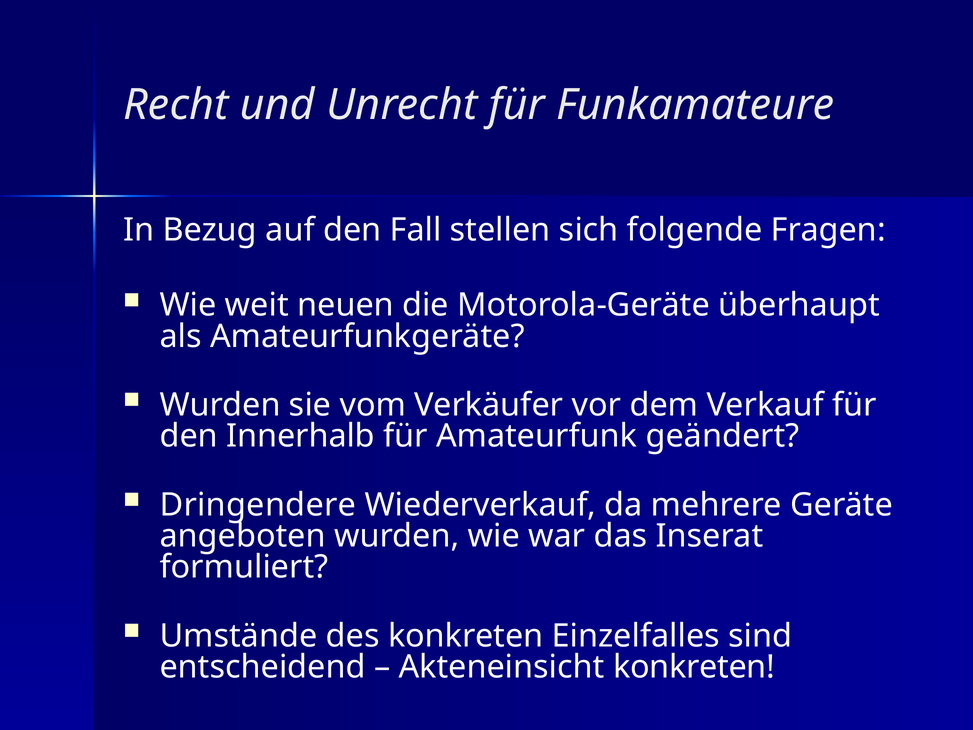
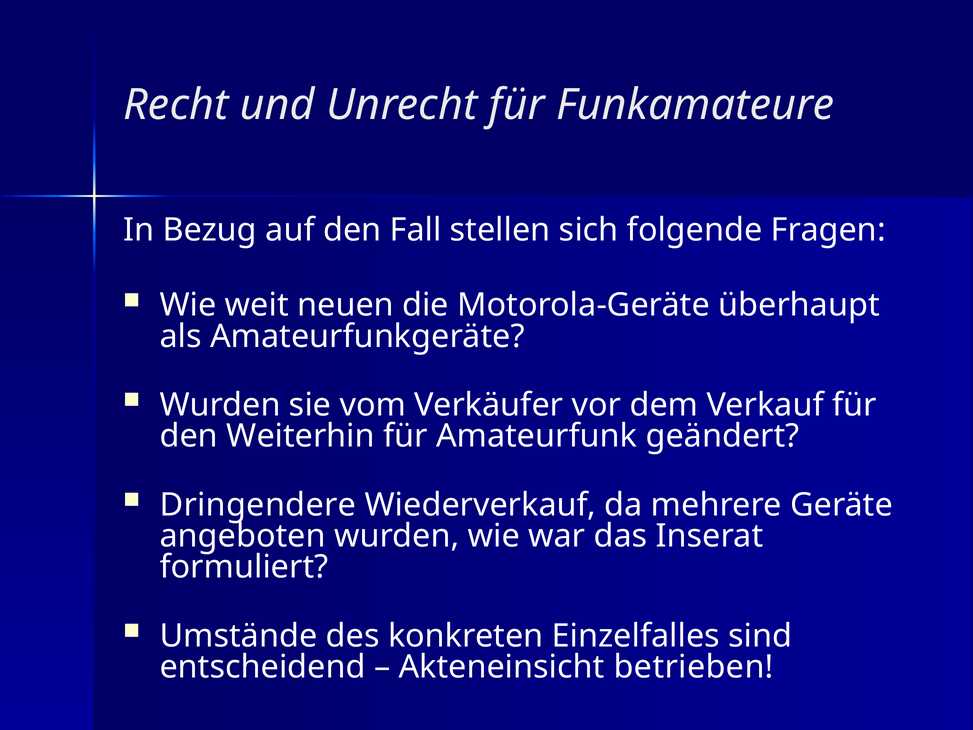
Innerhalb: Innerhalb -> Weiterhin
Akteneinsicht konkreten: konkreten -> betrieben
